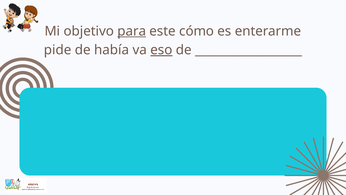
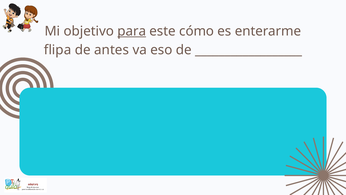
pide: pide -> flipa
había: había -> antes
eso underline: present -> none
